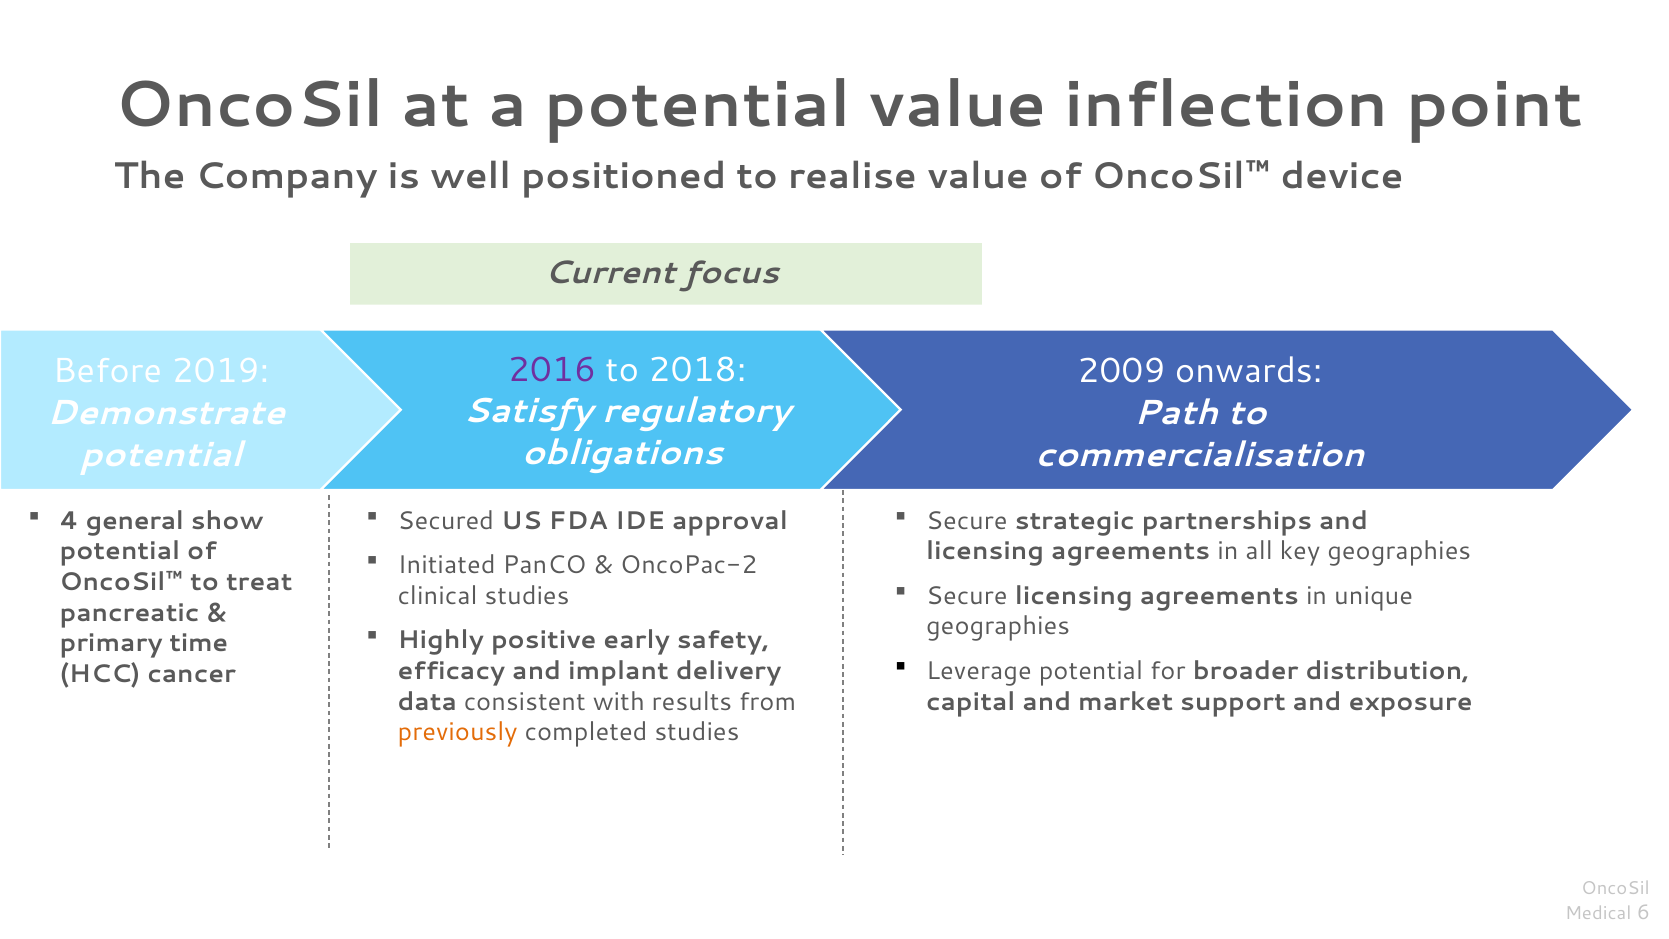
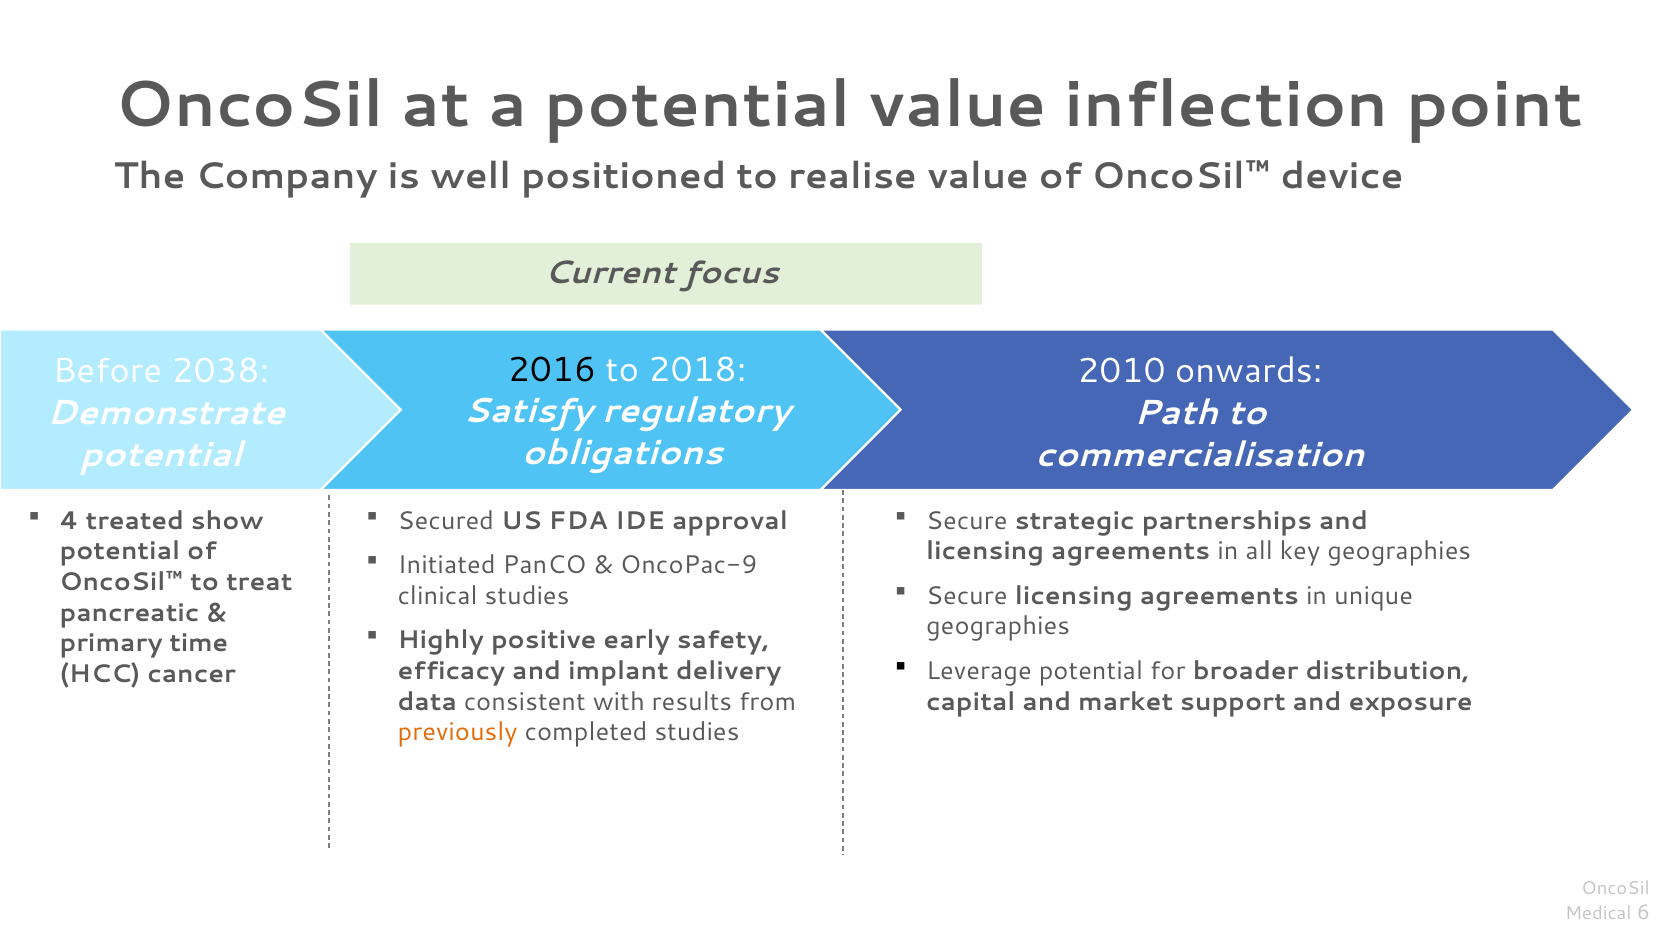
2016 colour: purple -> black
2019: 2019 -> 2038
2009: 2009 -> 2010
general: general -> treated
OncoPac-2: OncoPac-2 -> OncoPac-9
